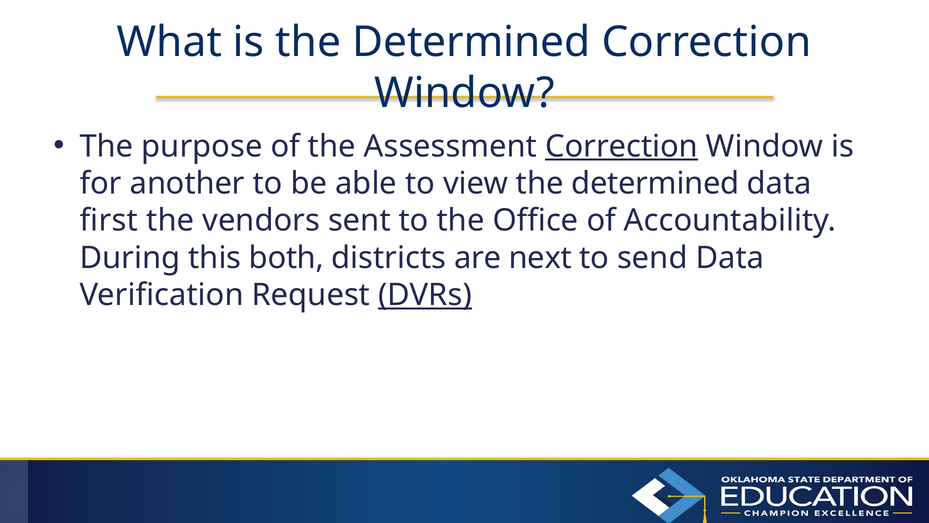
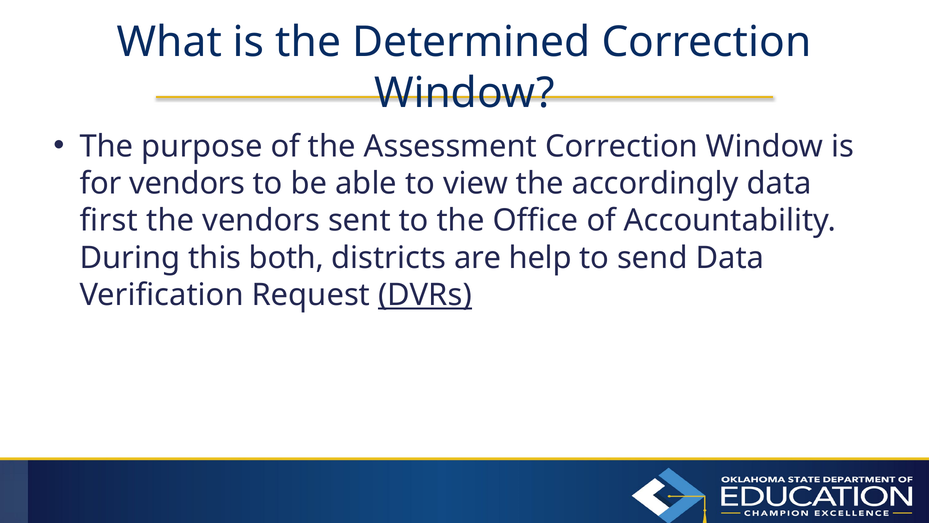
Correction at (622, 146) underline: present -> none
for another: another -> vendors
view the determined: determined -> accordingly
next: next -> help
